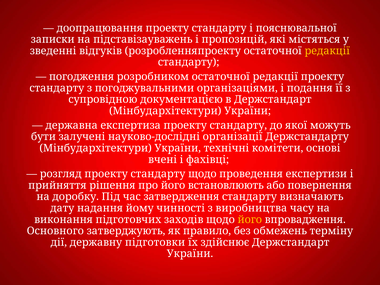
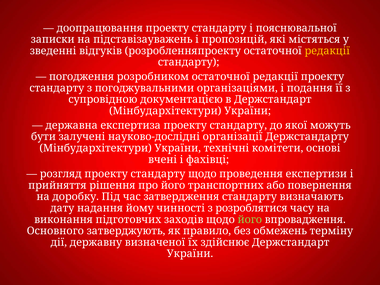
встановлюють: встановлюють -> транспортних
виробництва: виробництва -> розроблятися
його at (250, 220) colour: yellow -> light green
підготовки: підготовки -> визначеної
